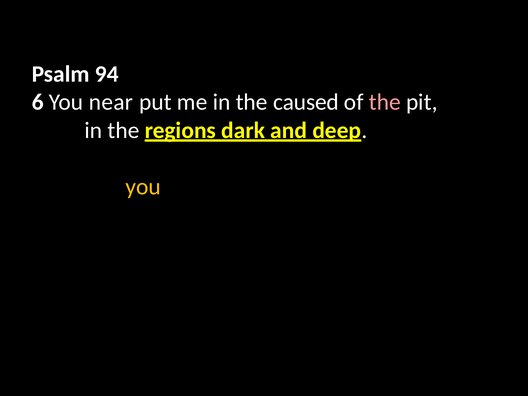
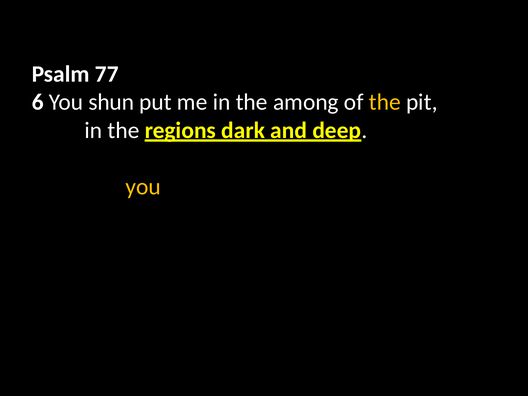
94: 94 -> 77
You near: near -> shun
the caused: caused -> among
the at (385, 102) colour: pink -> yellow
